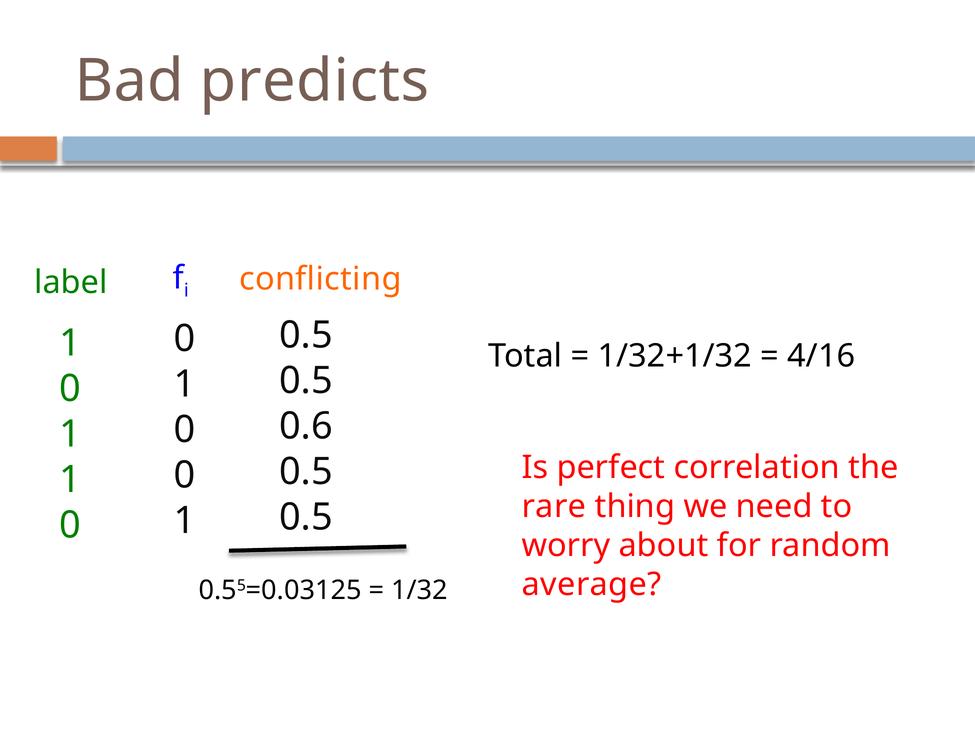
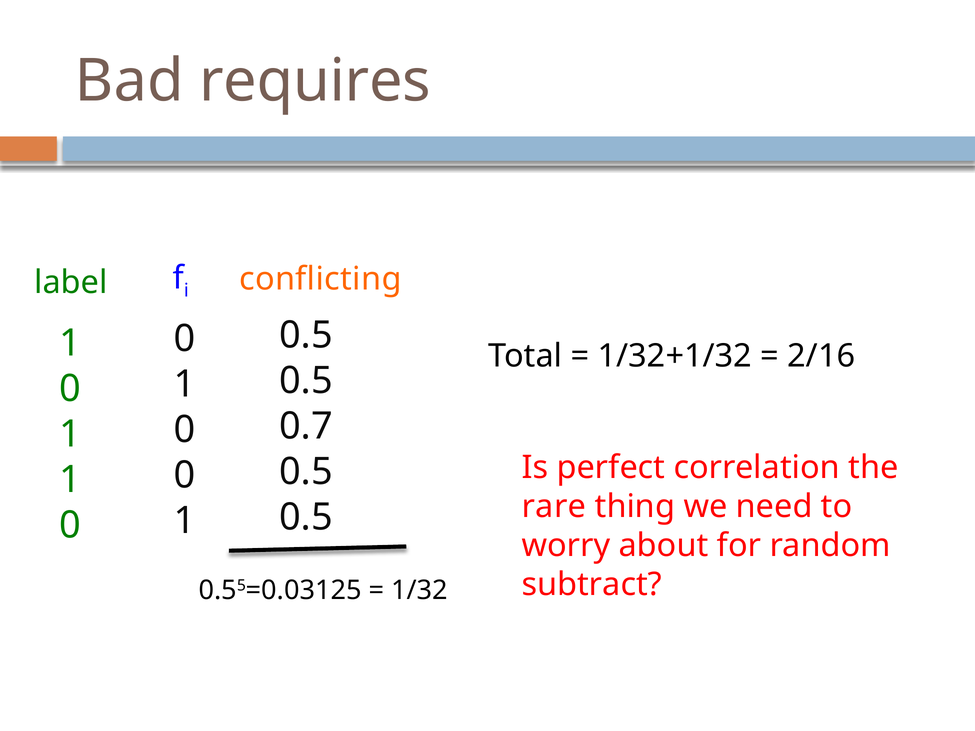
predicts: predicts -> requires
4/16: 4/16 -> 2/16
0.6: 0.6 -> 0.7
average: average -> subtract
